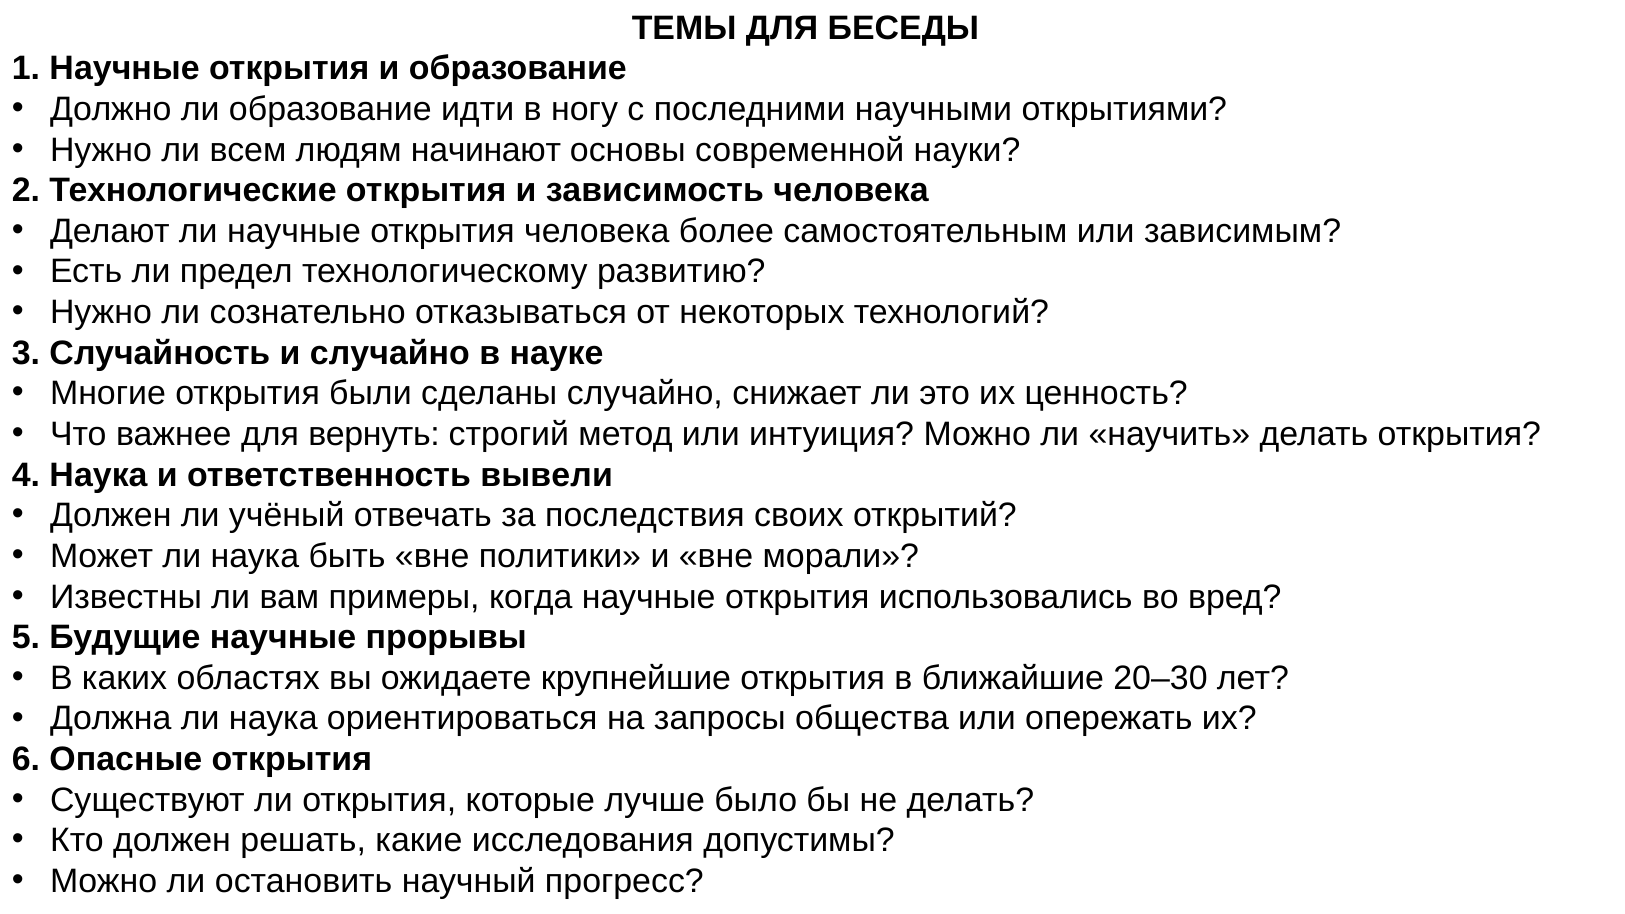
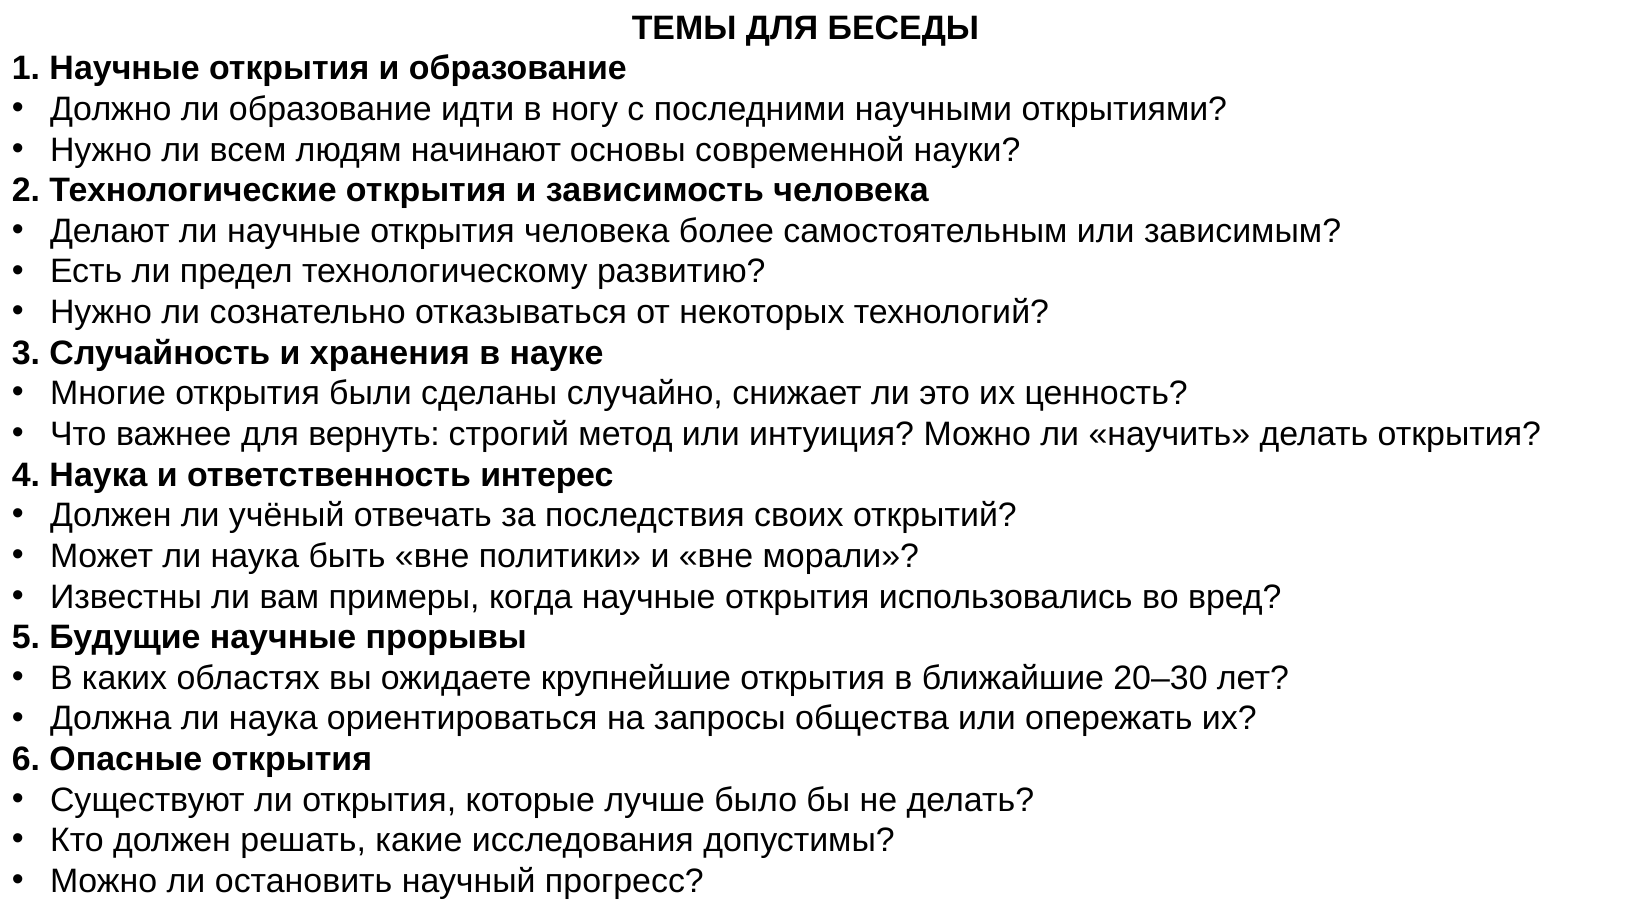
и случайно: случайно -> хранения
вывели: вывели -> интерес
